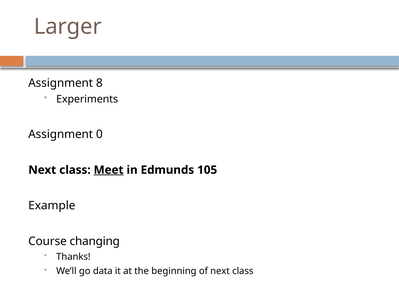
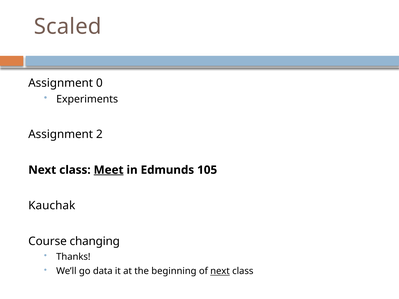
Larger: Larger -> Scaled
8: 8 -> 0
0: 0 -> 2
Example: Example -> Kauchak
next at (220, 271) underline: none -> present
